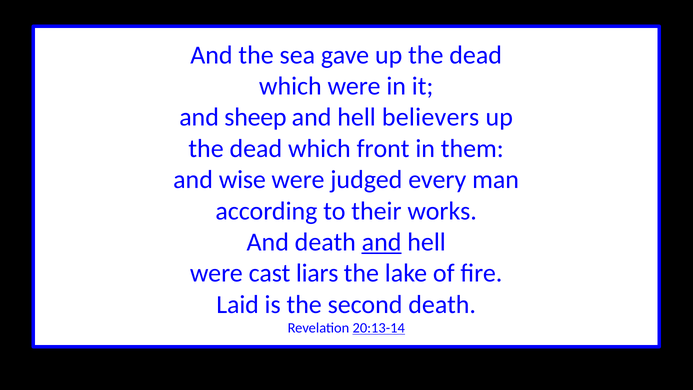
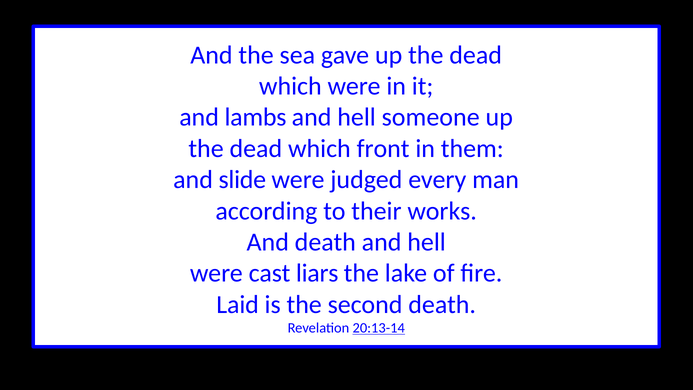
sheep: sheep -> lambs
believers: believers -> someone
wise: wise -> slide
and at (382, 242) underline: present -> none
